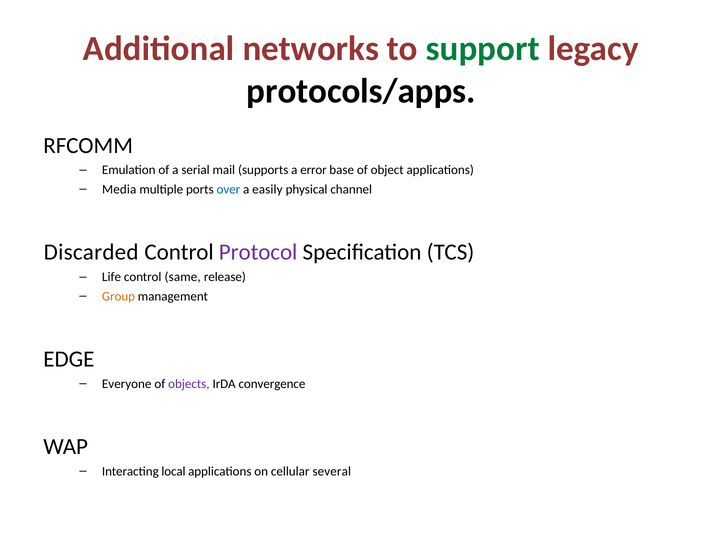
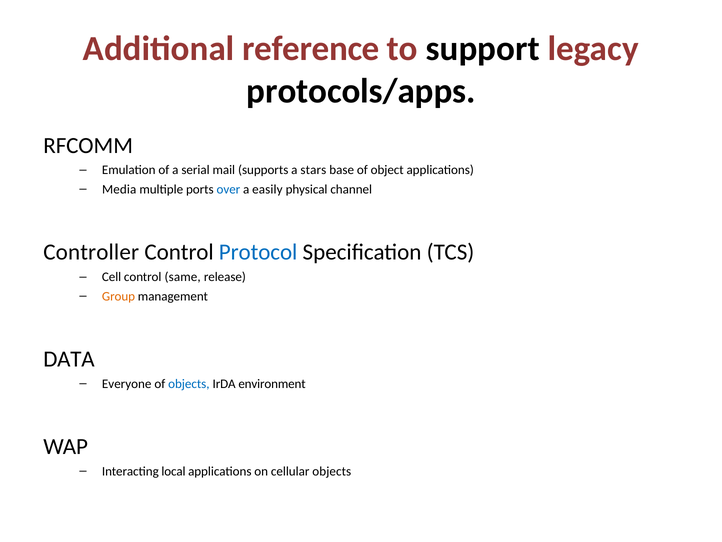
networks: networks -> reference
support colour: green -> black
error: error -> stars
Discarded: Discarded -> Controller
Protocol colour: purple -> blue
Life: Life -> Cell
EDGE: EDGE -> DATA
objects at (189, 383) colour: purple -> blue
convergence: convergence -> environment
cellular several: several -> objects
